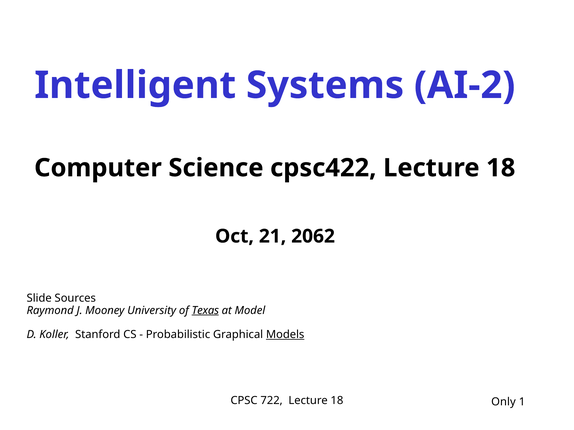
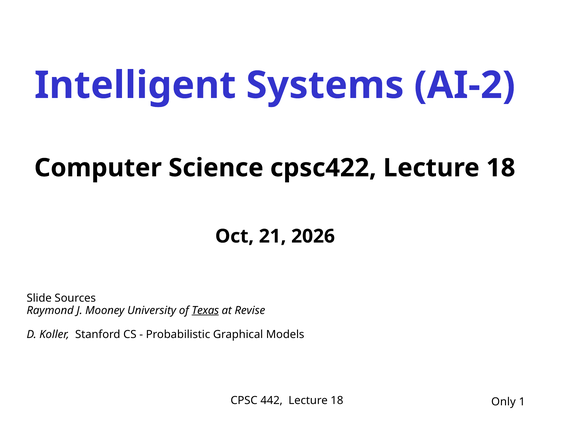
2062: 2062 -> 2026
Model: Model -> Revise
Models underline: present -> none
722: 722 -> 442
